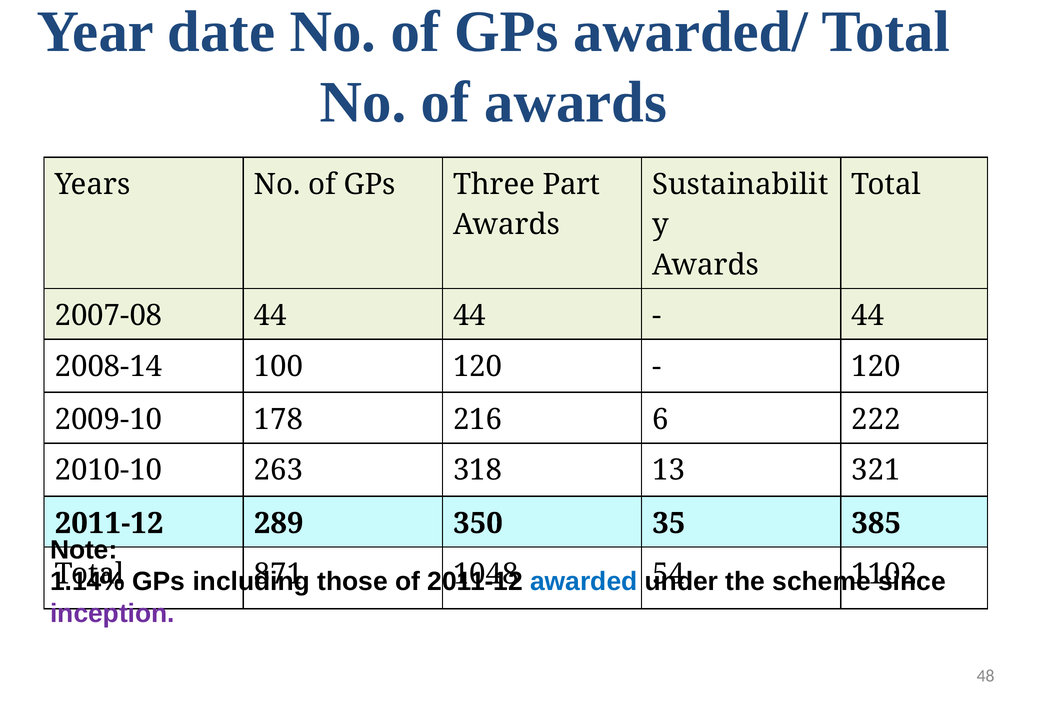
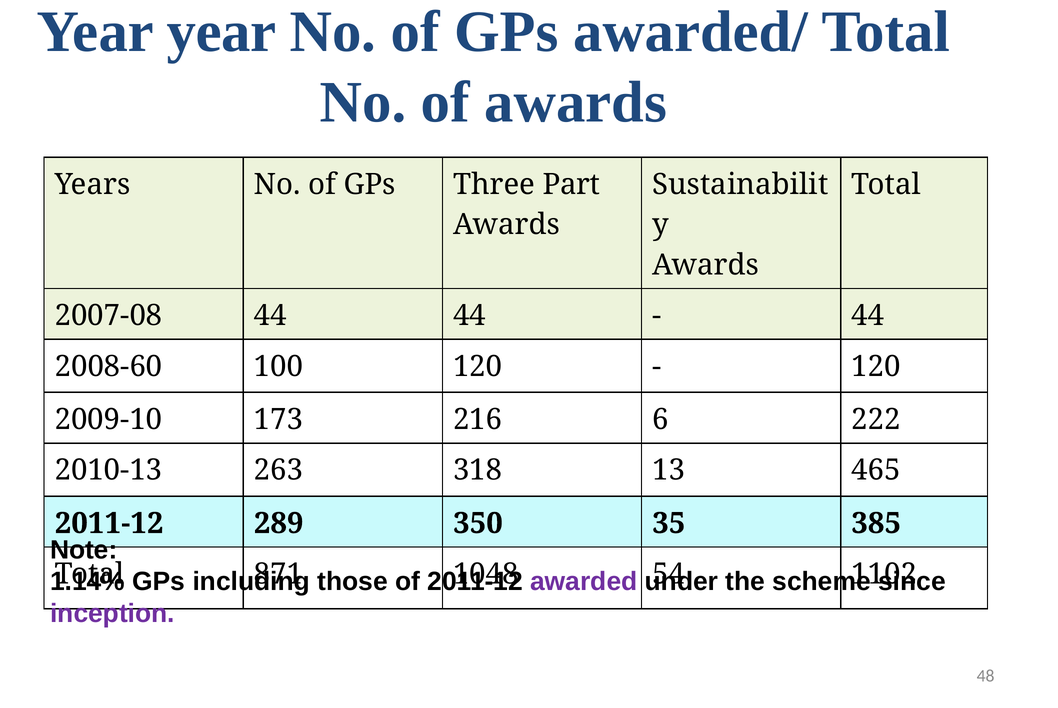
Year date: date -> year
2008-14: 2008-14 -> 2008-60
178: 178 -> 173
2010-10: 2010-10 -> 2010-13
321: 321 -> 465
awarded colour: blue -> purple
